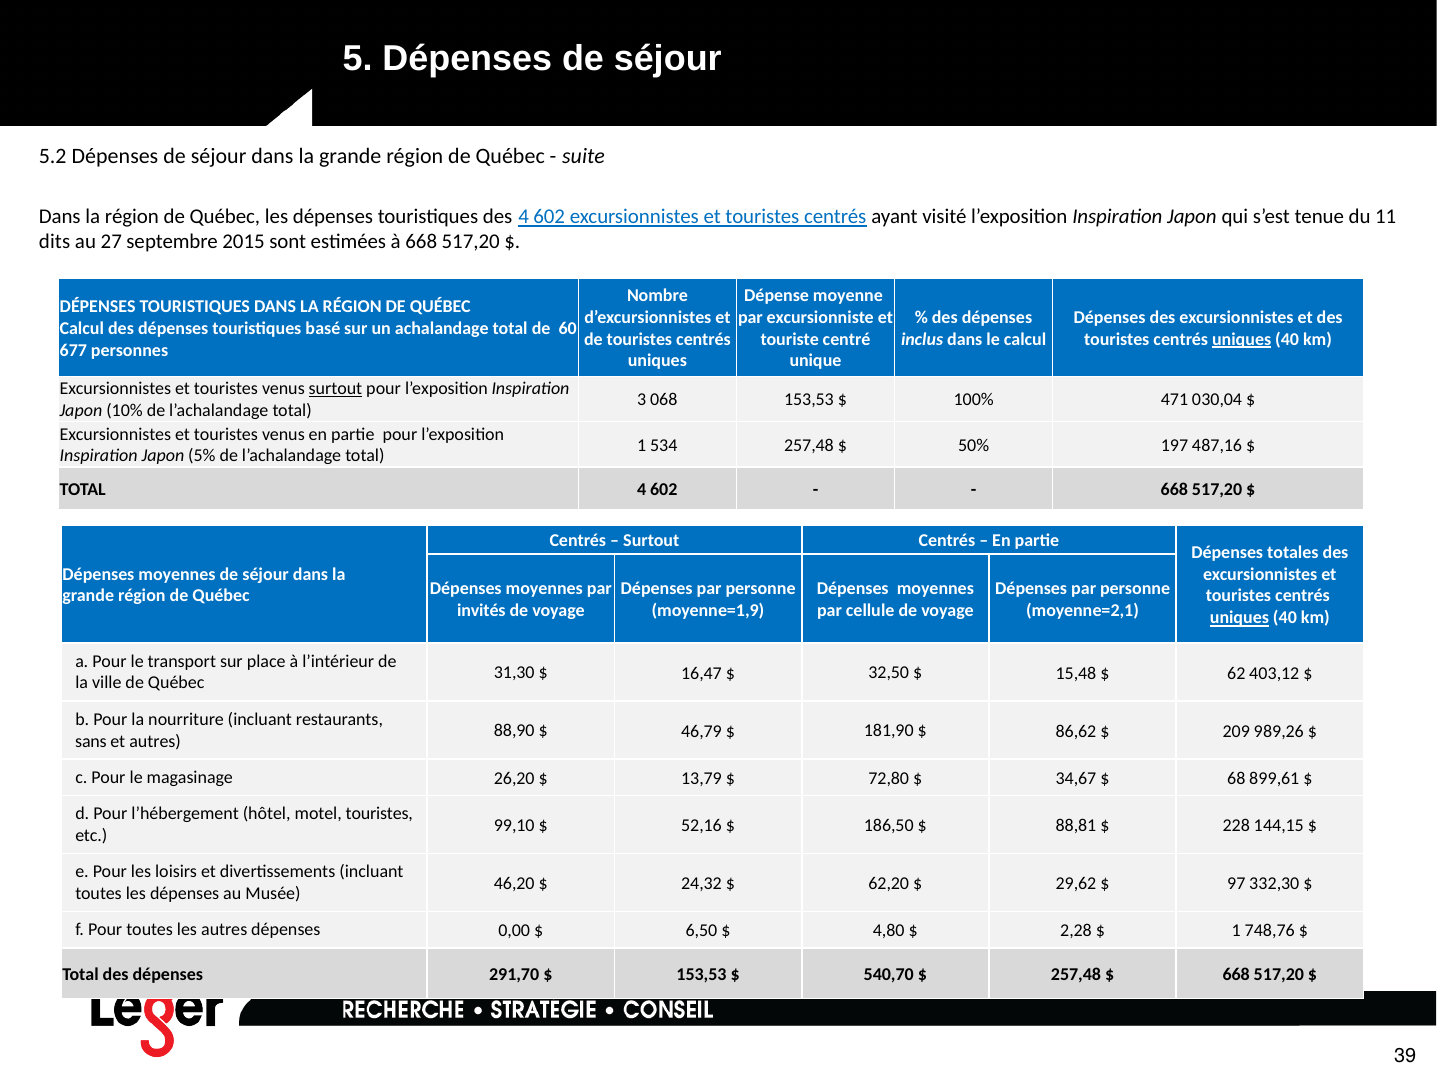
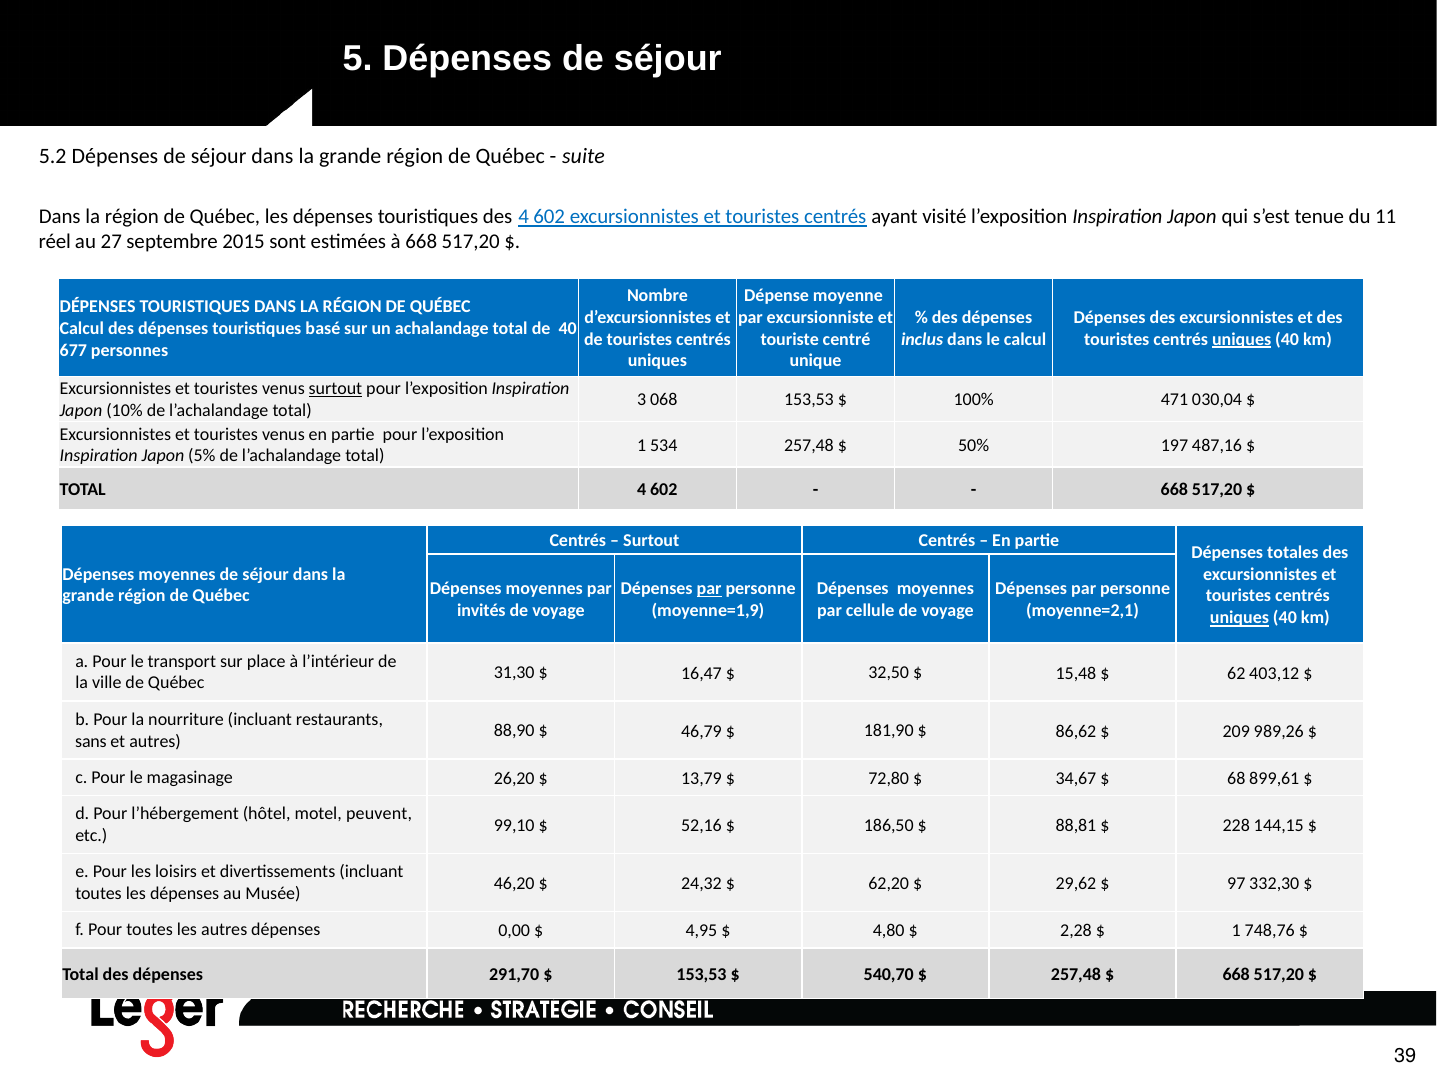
dits: dits -> réel
de 60: 60 -> 40
par at (709, 588) underline: none -> present
motel touristes: touristes -> peuvent
6,50: 6,50 -> 4,95
